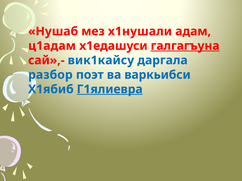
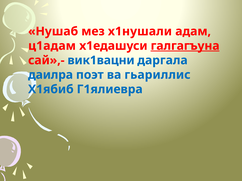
вик1кайсу: вик1кайсу -> вик1вацни
разбор: разбор -> даилра
варкьибси: варкьибси -> гьариллис
Г1ялиевра underline: present -> none
